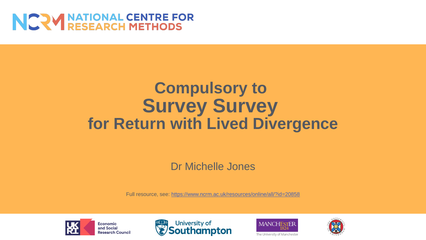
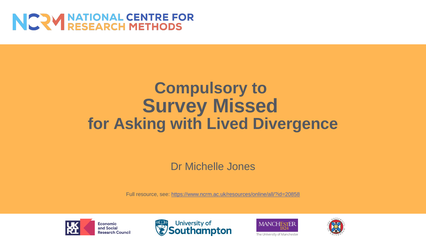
Survey Survey: Survey -> Missed
Return: Return -> Asking
